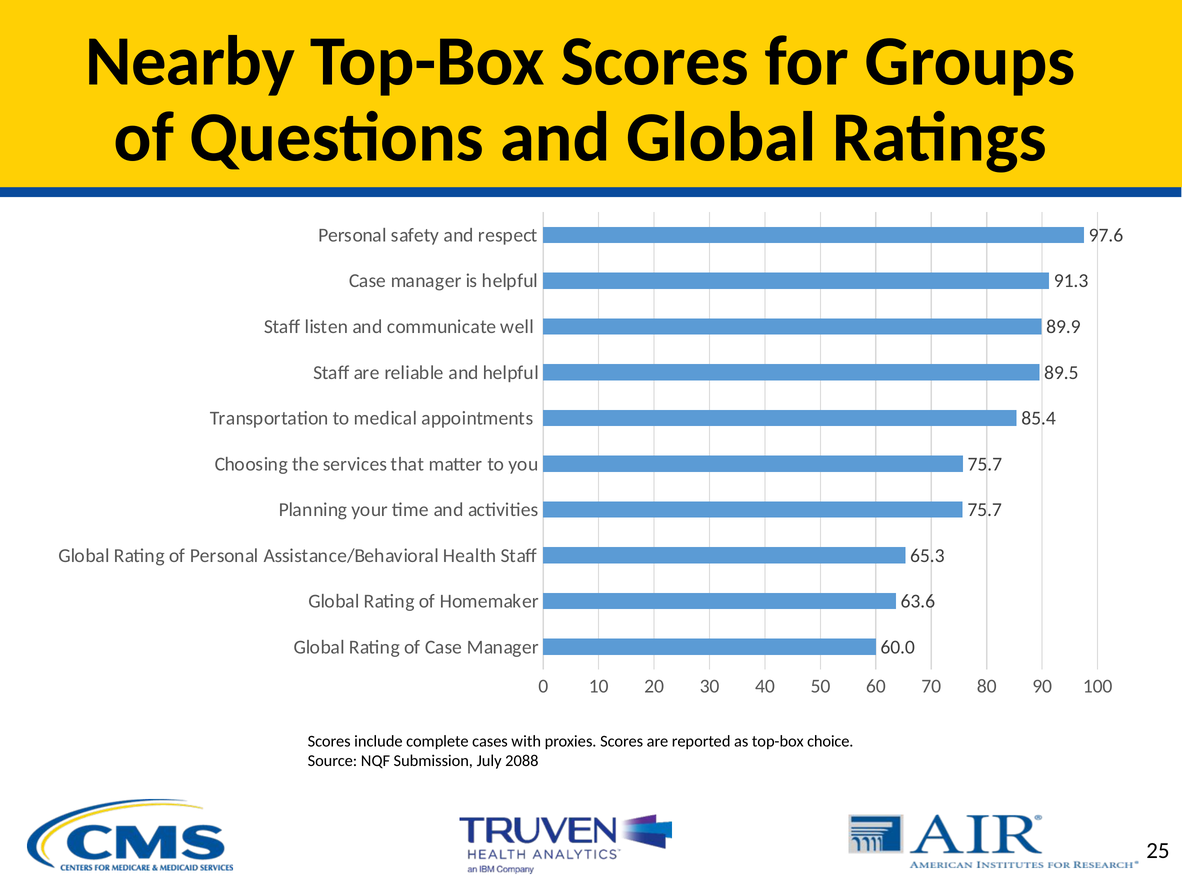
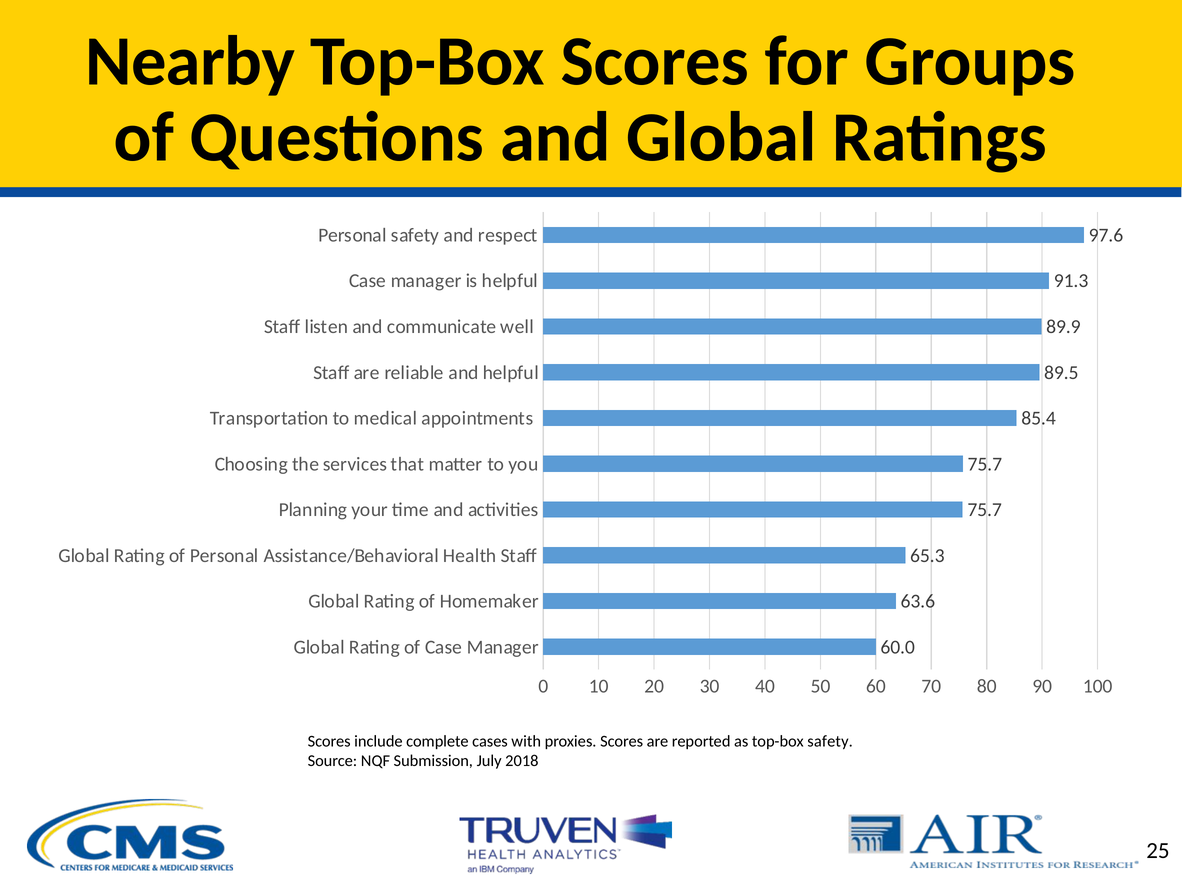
top-box choice: choice -> safety
2088: 2088 -> 2018
